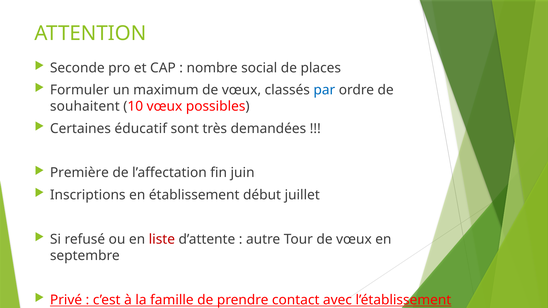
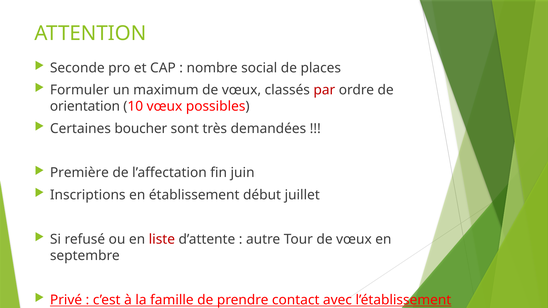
par colour: blue -> red
souhaitent: souhaitent -> orientation
éducatif: éducatif -> boucher
